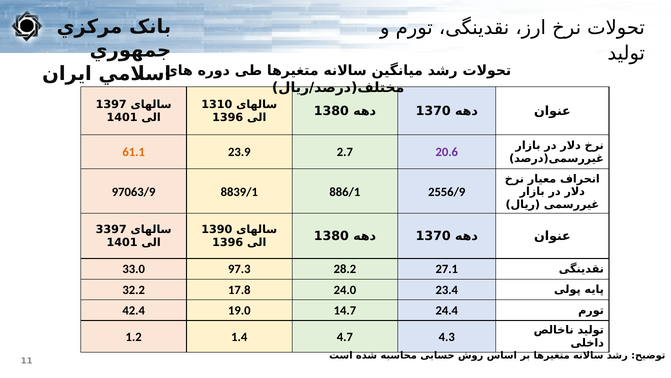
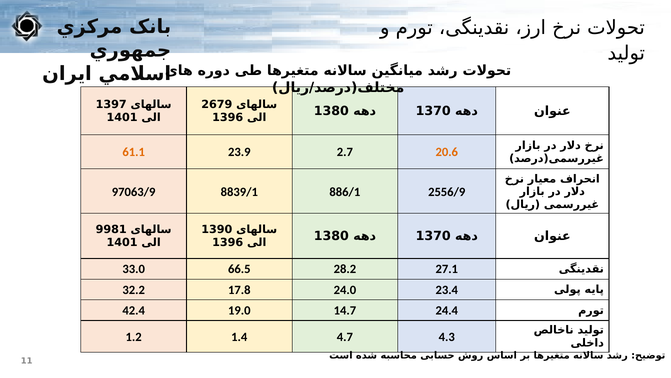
1310: 1310 -> 2679
20.6 colour: purple -> orange
3397: 3397 -> 9981
97.3: 97.3 -> 66.5
